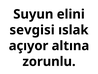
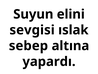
açıyor: açıyor -> sebep
zorunlu: zorunlu -> yapardı
